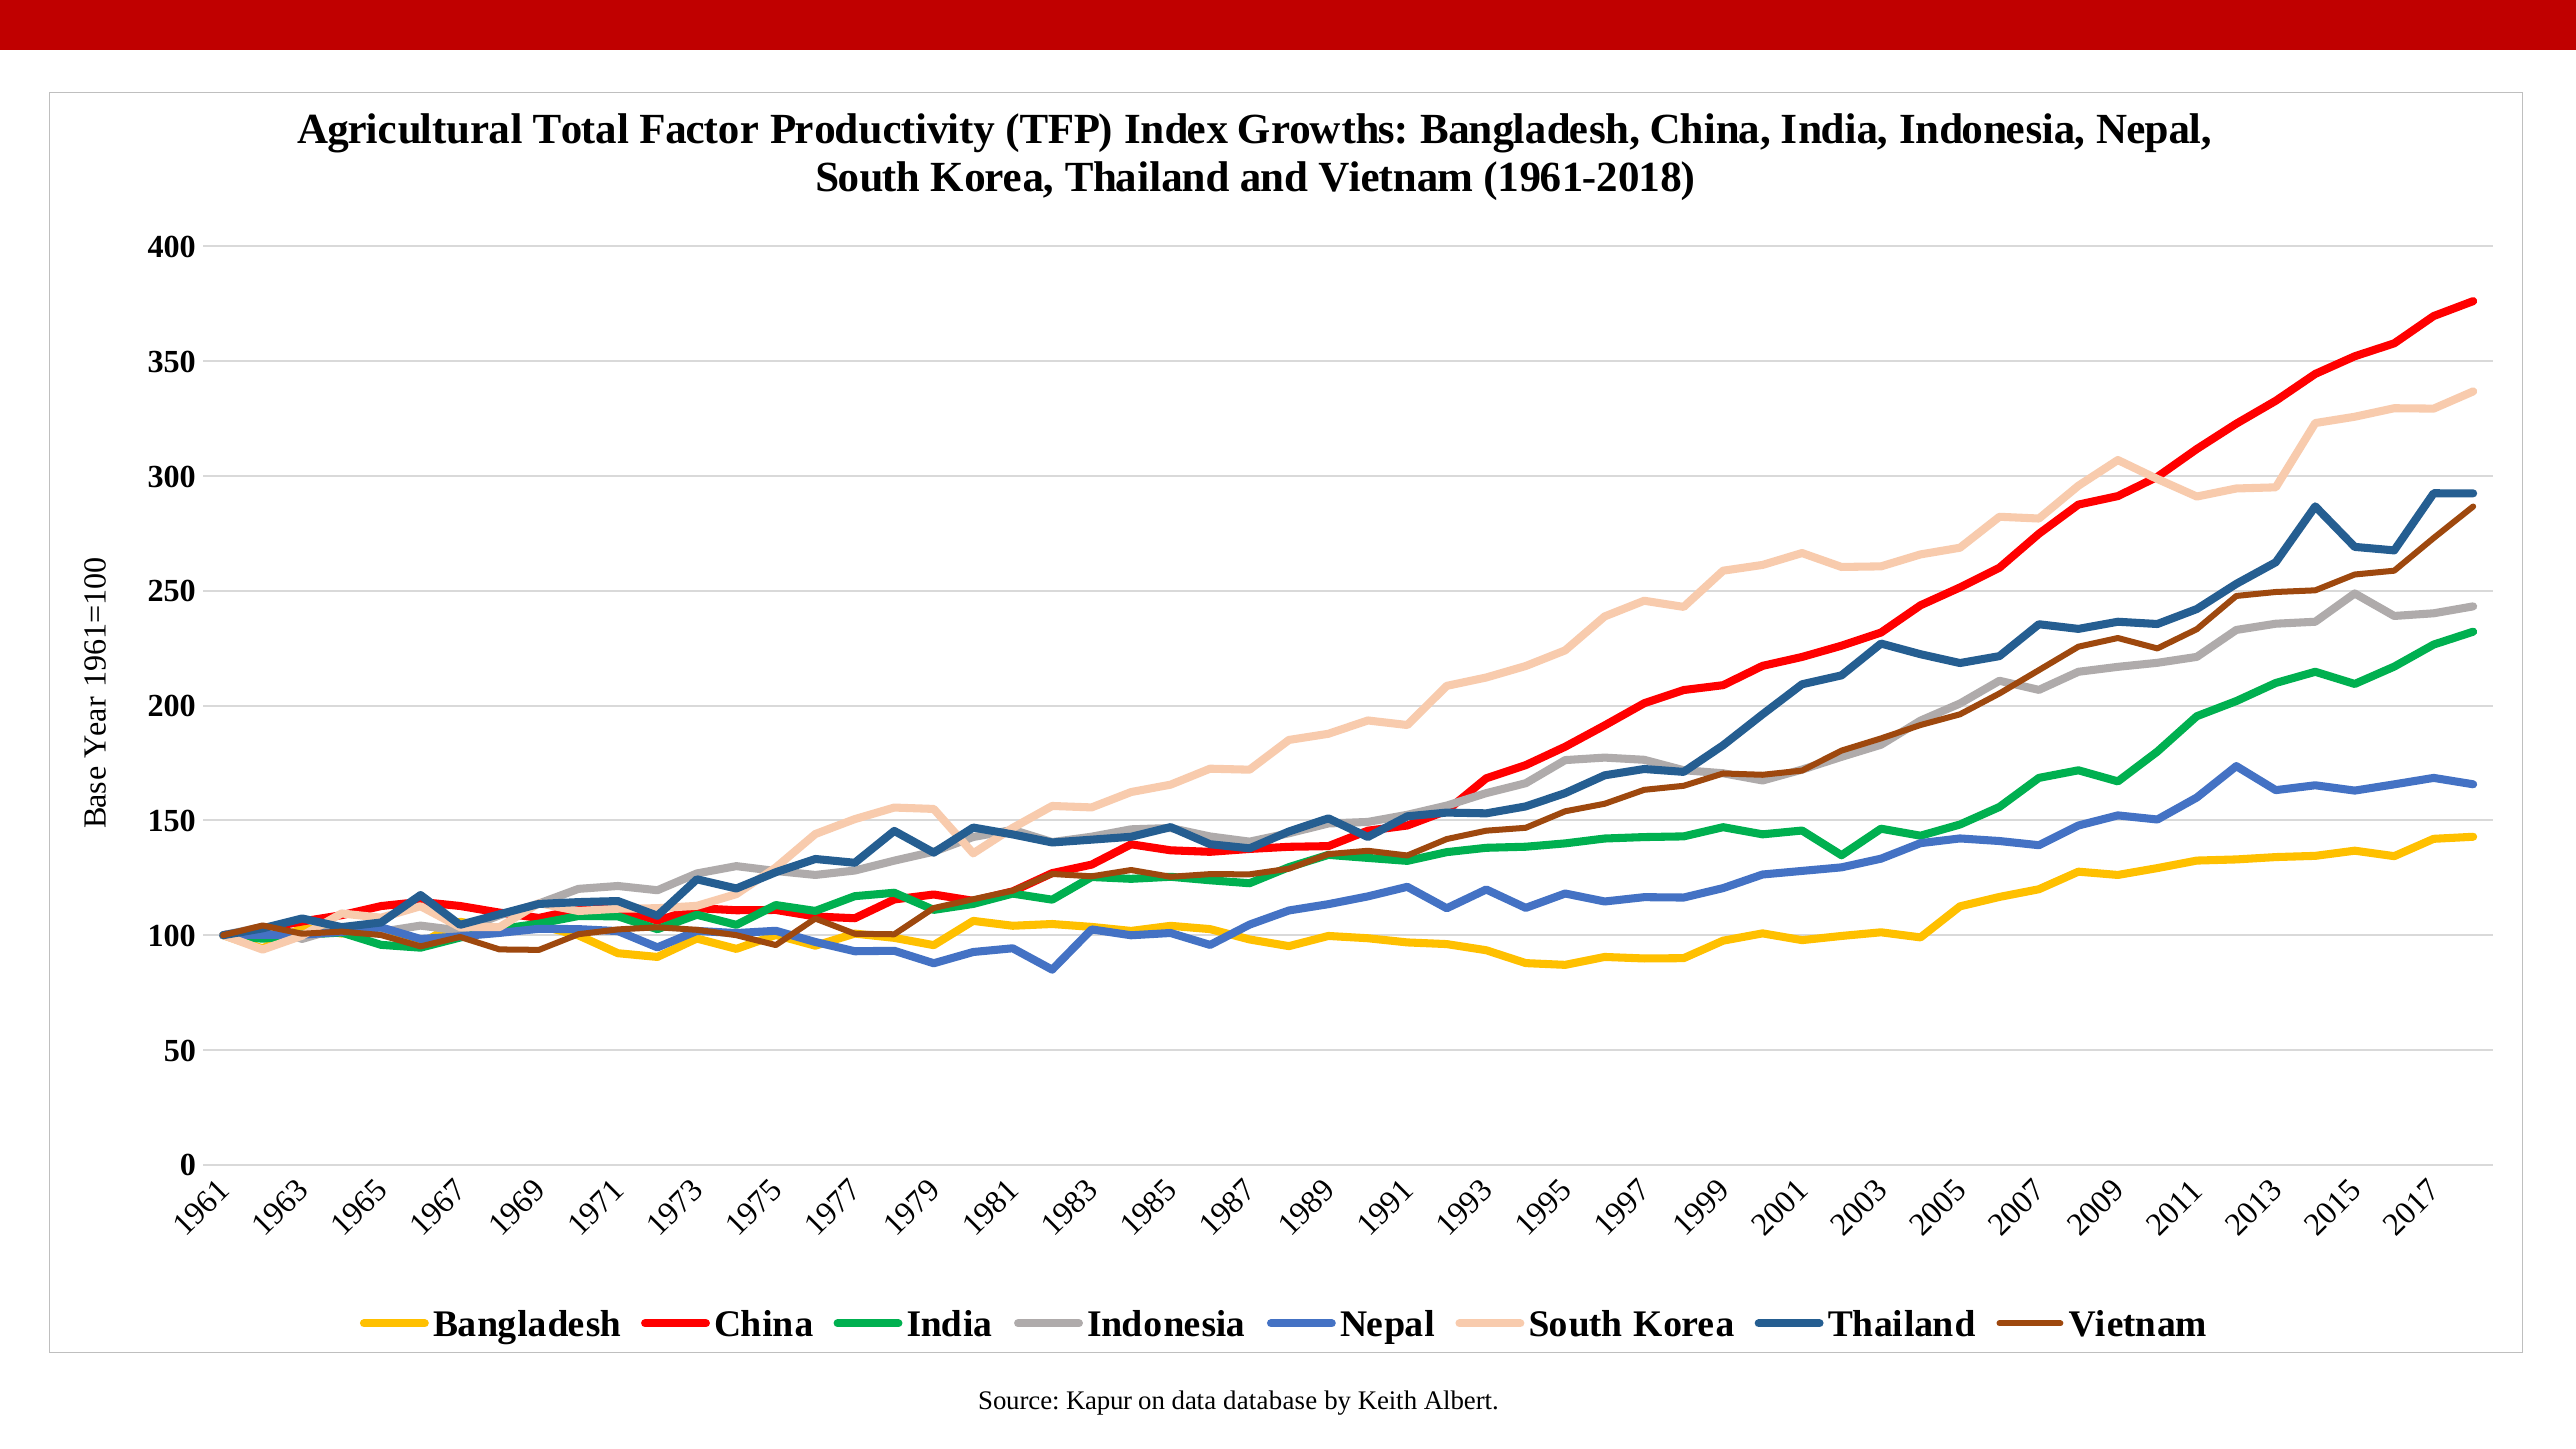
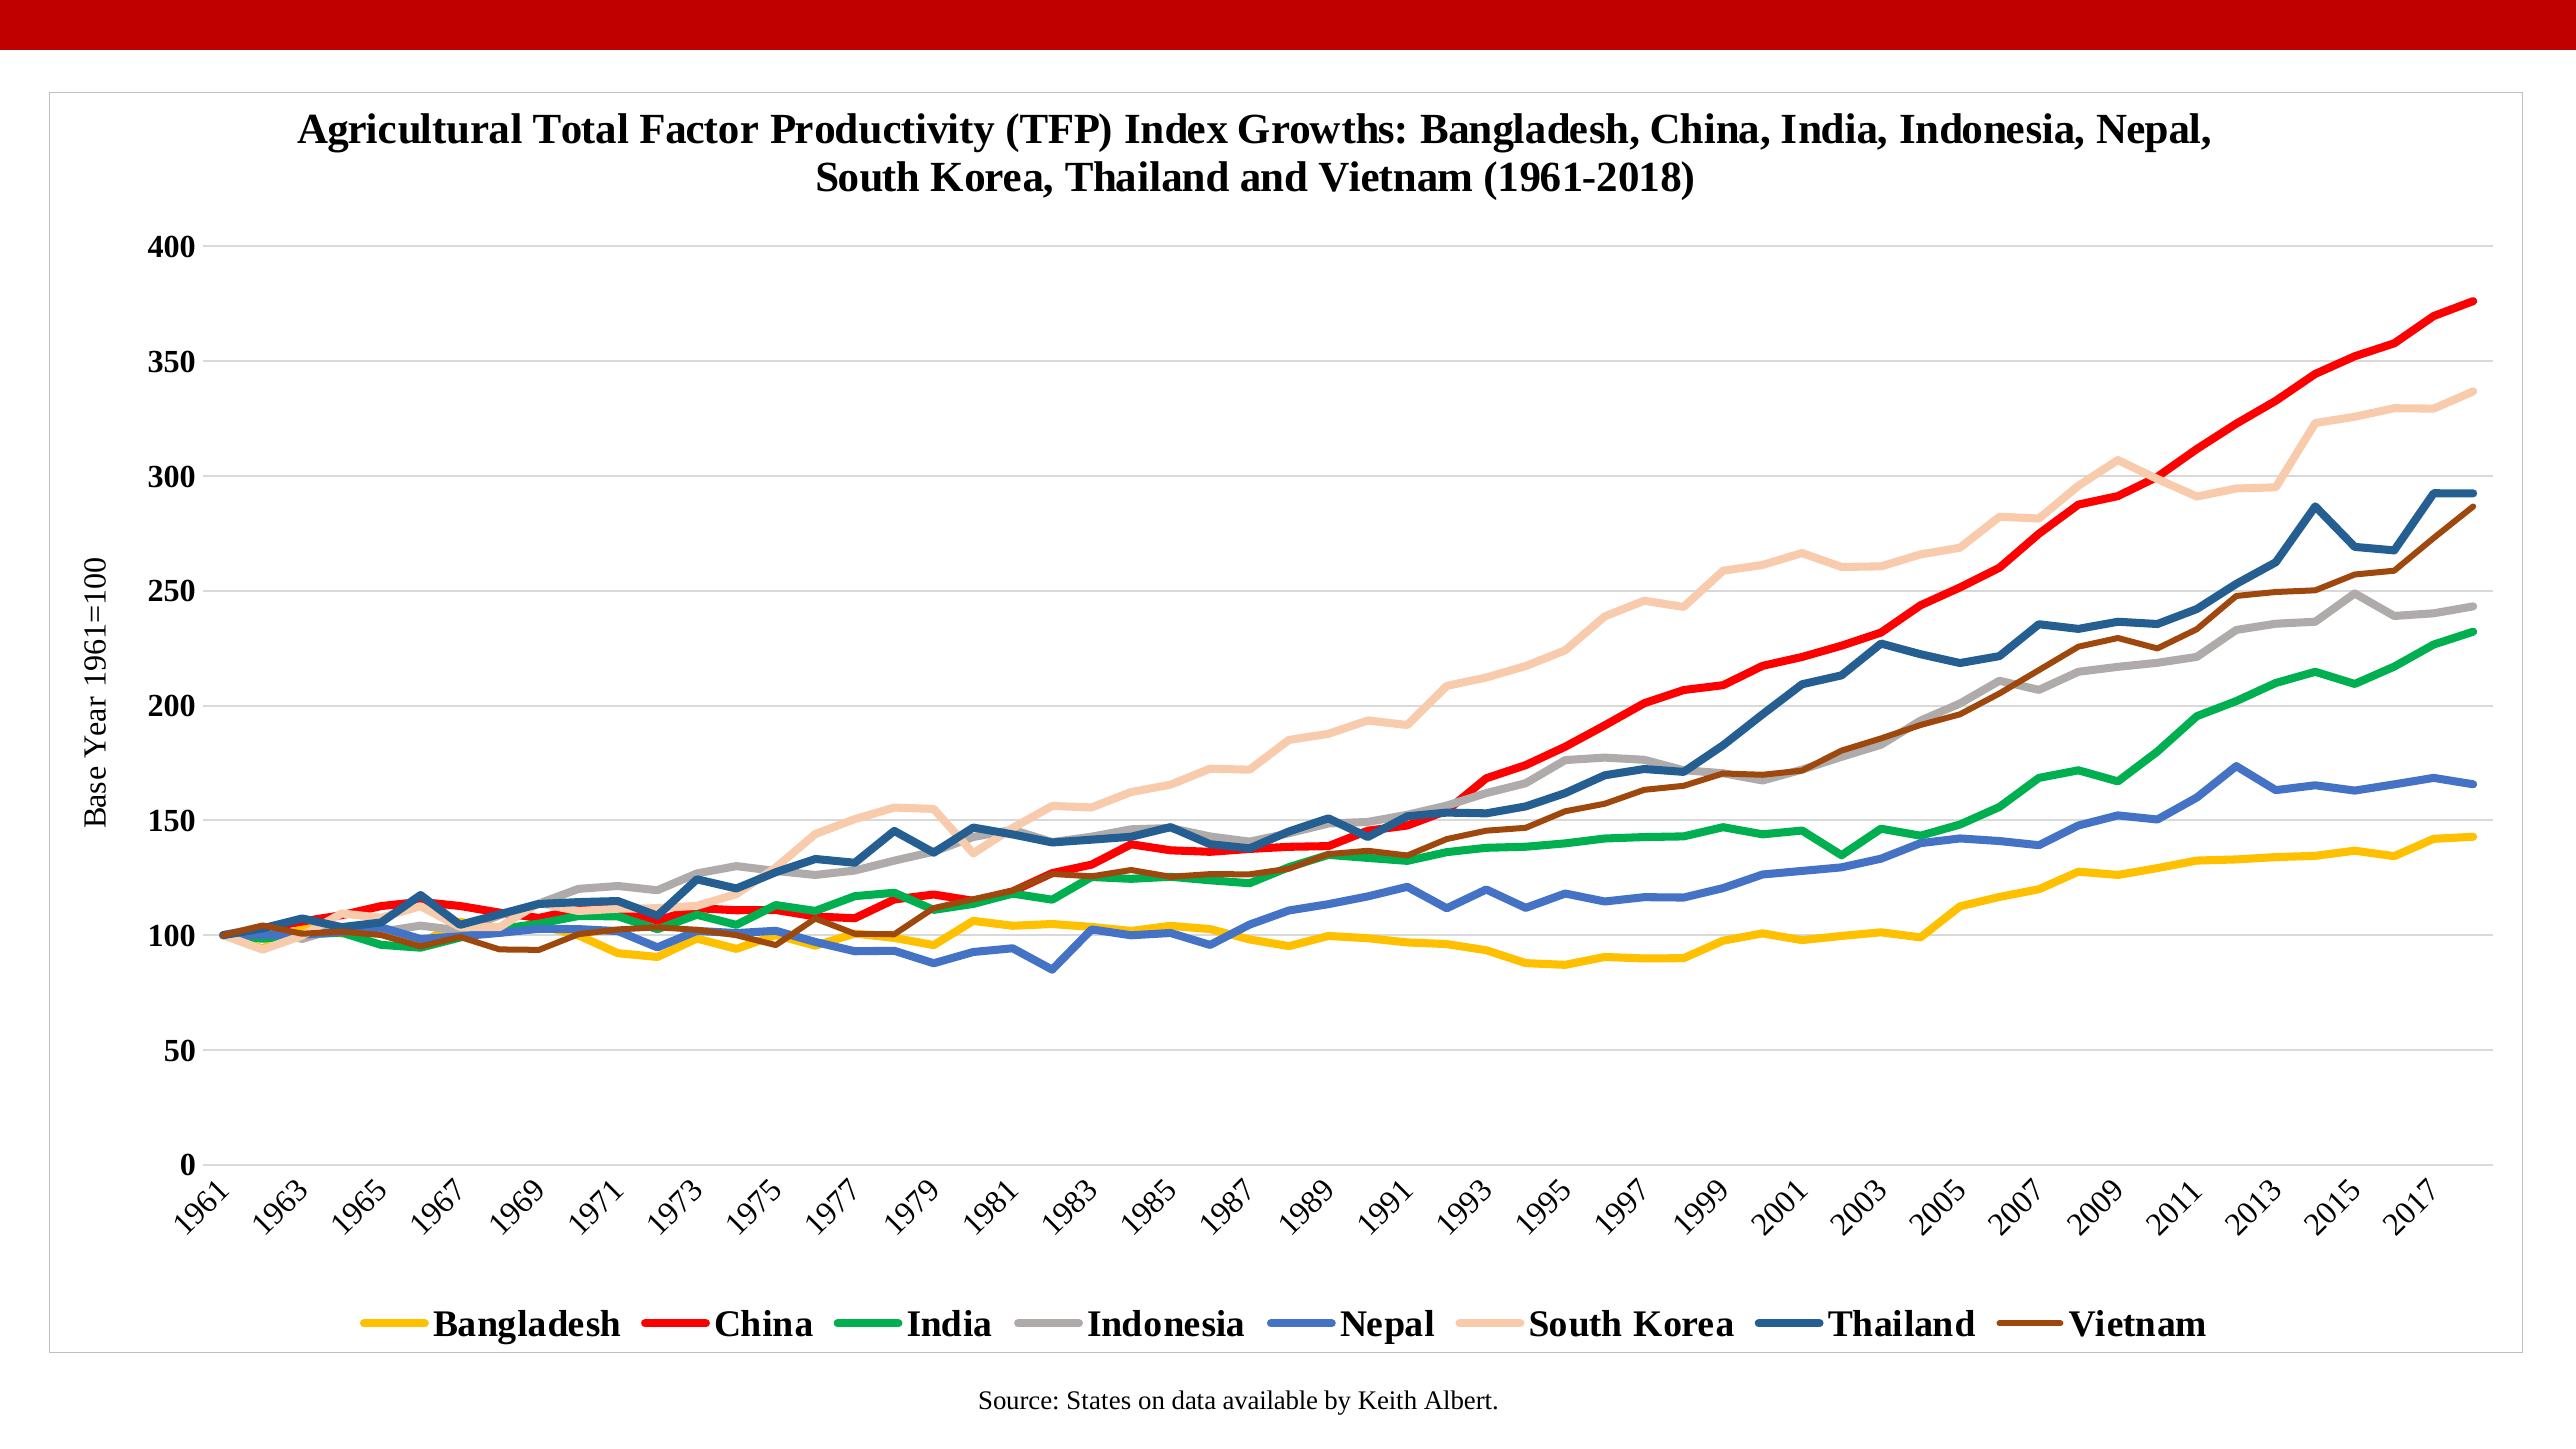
Kapur: Kapur -> States
database: database -> available
